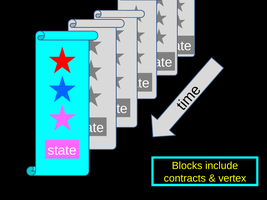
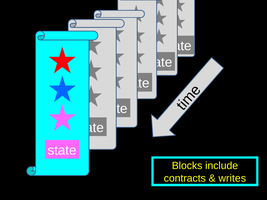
vertex: vertex -> writes
